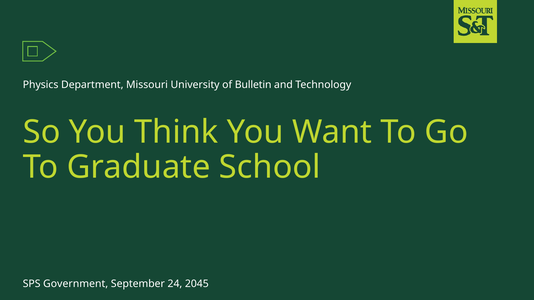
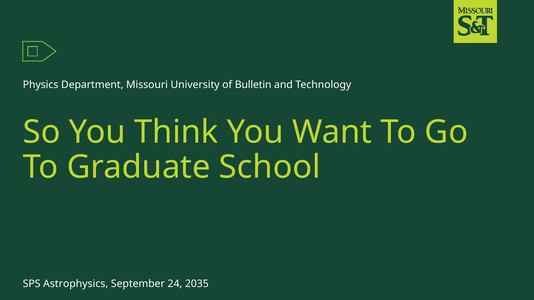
Government: Government -> Astrophysics
2045: 2045 -> 2035
